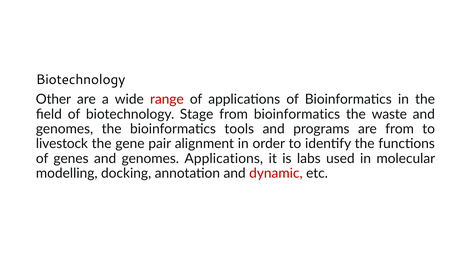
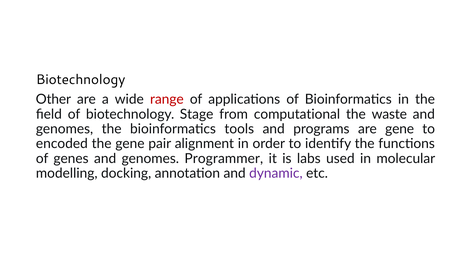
from bioinformatics: bioinformatics -> computational
are from: from -> gene
livestock: livestock -> encoded
genomes Applications: Applications -> Programmer
dynamic colour: red -> purple
